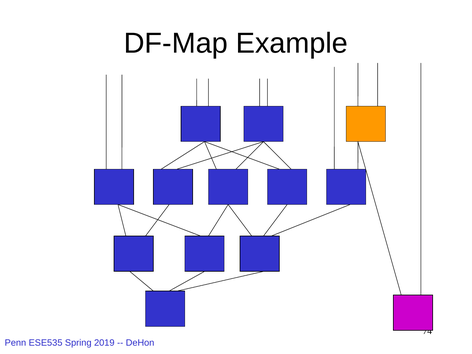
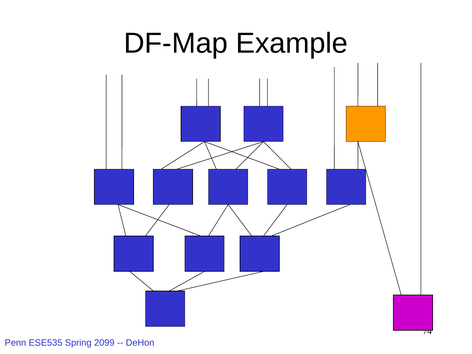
2019: 2019 -> 2099
